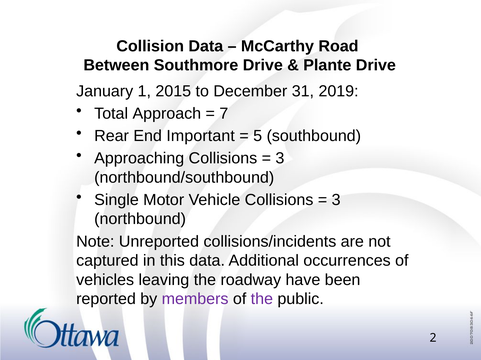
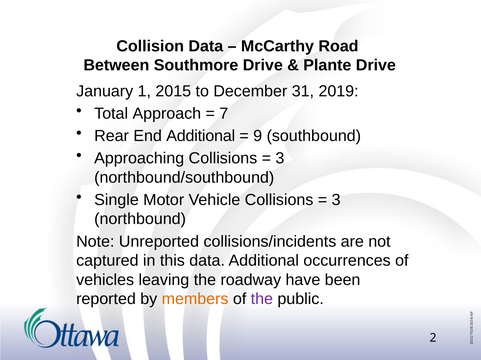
End Important: Important -> Additional
5: 5 -> 9
members colour: purple -> orange
